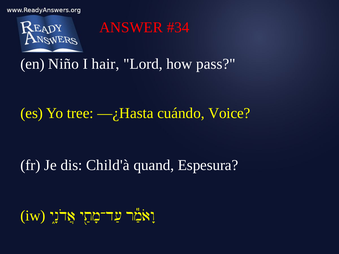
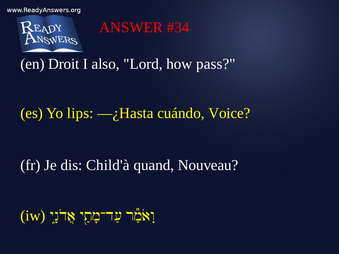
Niño: Niño -> Droit
hair: hair -> also
tree: tree -> lips
Espesura: Espesura -> Nouveau
